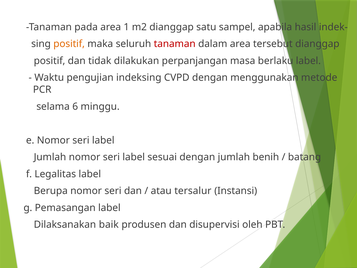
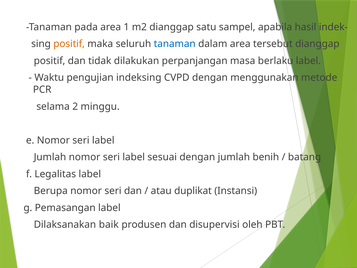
tanaman at (175, 44) colour: red -> blue
6: 6 -> 2
tersalur: tersalur -> duplikat
